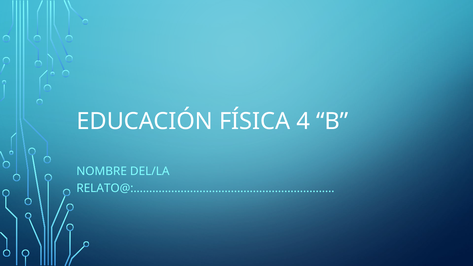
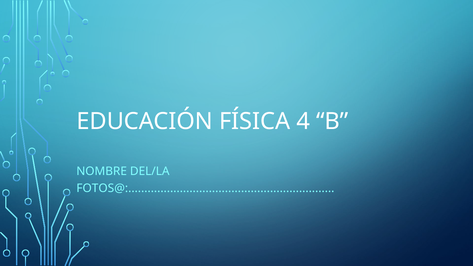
RELATO@: RELATO@ -> FOTOS@
